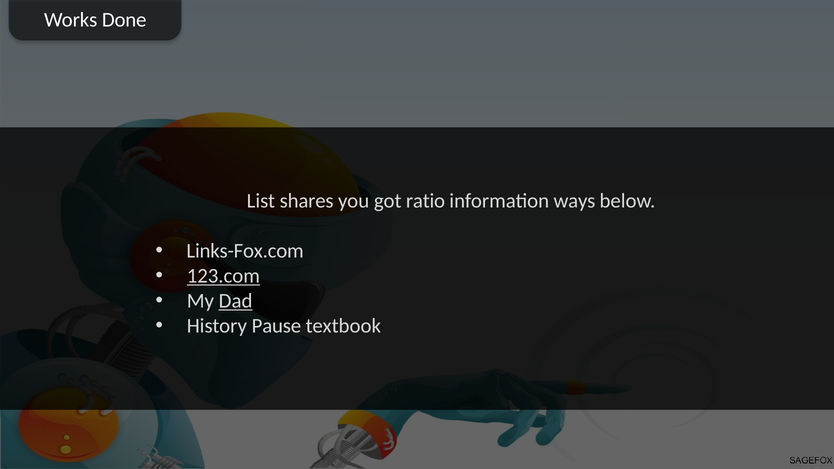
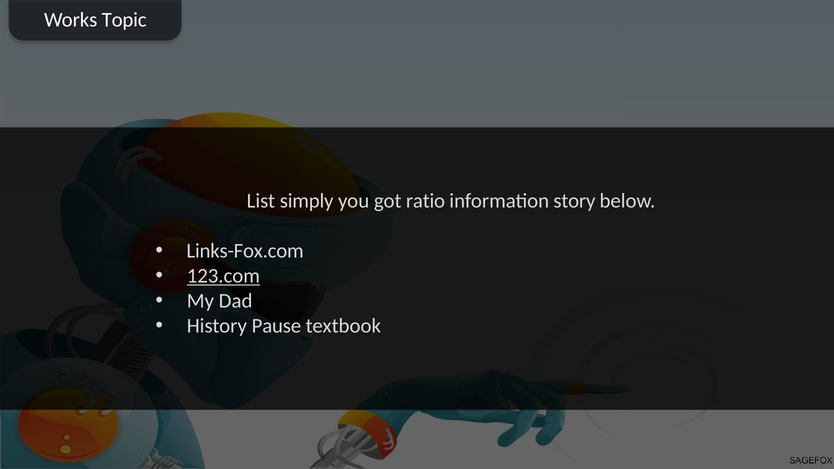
Done: Done -> Topic
shares: shares -> simply
ways: ways -> story
Dad underline: present -> none
